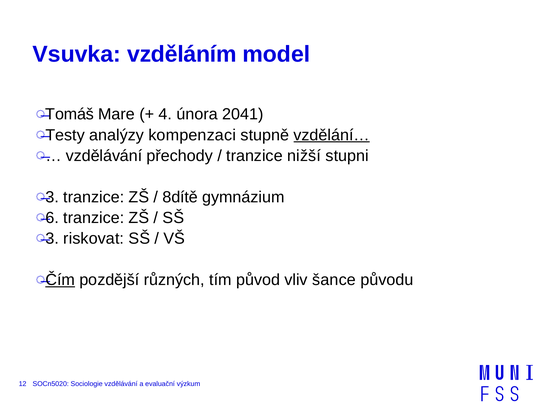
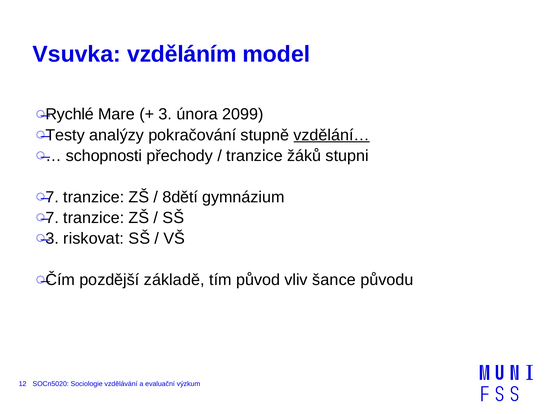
Tomáš: Tomáš -> Rychlé
4 at (165, 115): 4 -> 3
2041: 2041 -> 2099
kompenzaci: kompenzaci -> pokračování
vzdělávání at (104, 156): vzdělávání -> schopnosti
nižší: nižší -> žáků
3 at (52, 198): 3 -> 7
8dítě: 8dítě -> 8dětí
6 at (52, 218): 6 -> 7
Čím underline: present -> none
různých: různých -> základě
